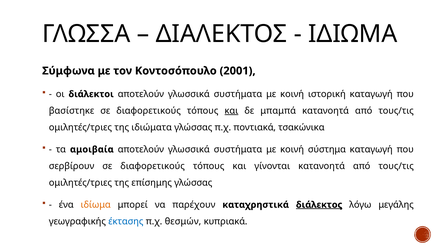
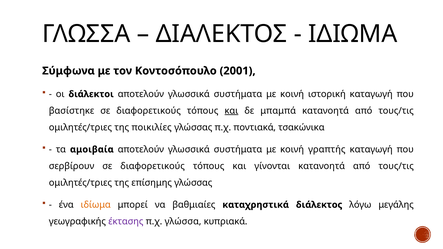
ιδιώματα: ιδιώματα -> ποικιλίες
σύστημα: σύστημα -> γραπτής
παρέχουν: παρέχουν -> βαθμιαίες
διάλεκτος underline: present -> none
έκτασης colour: blue -> purple
θεσμών: θεσμών -> γλώσσα
